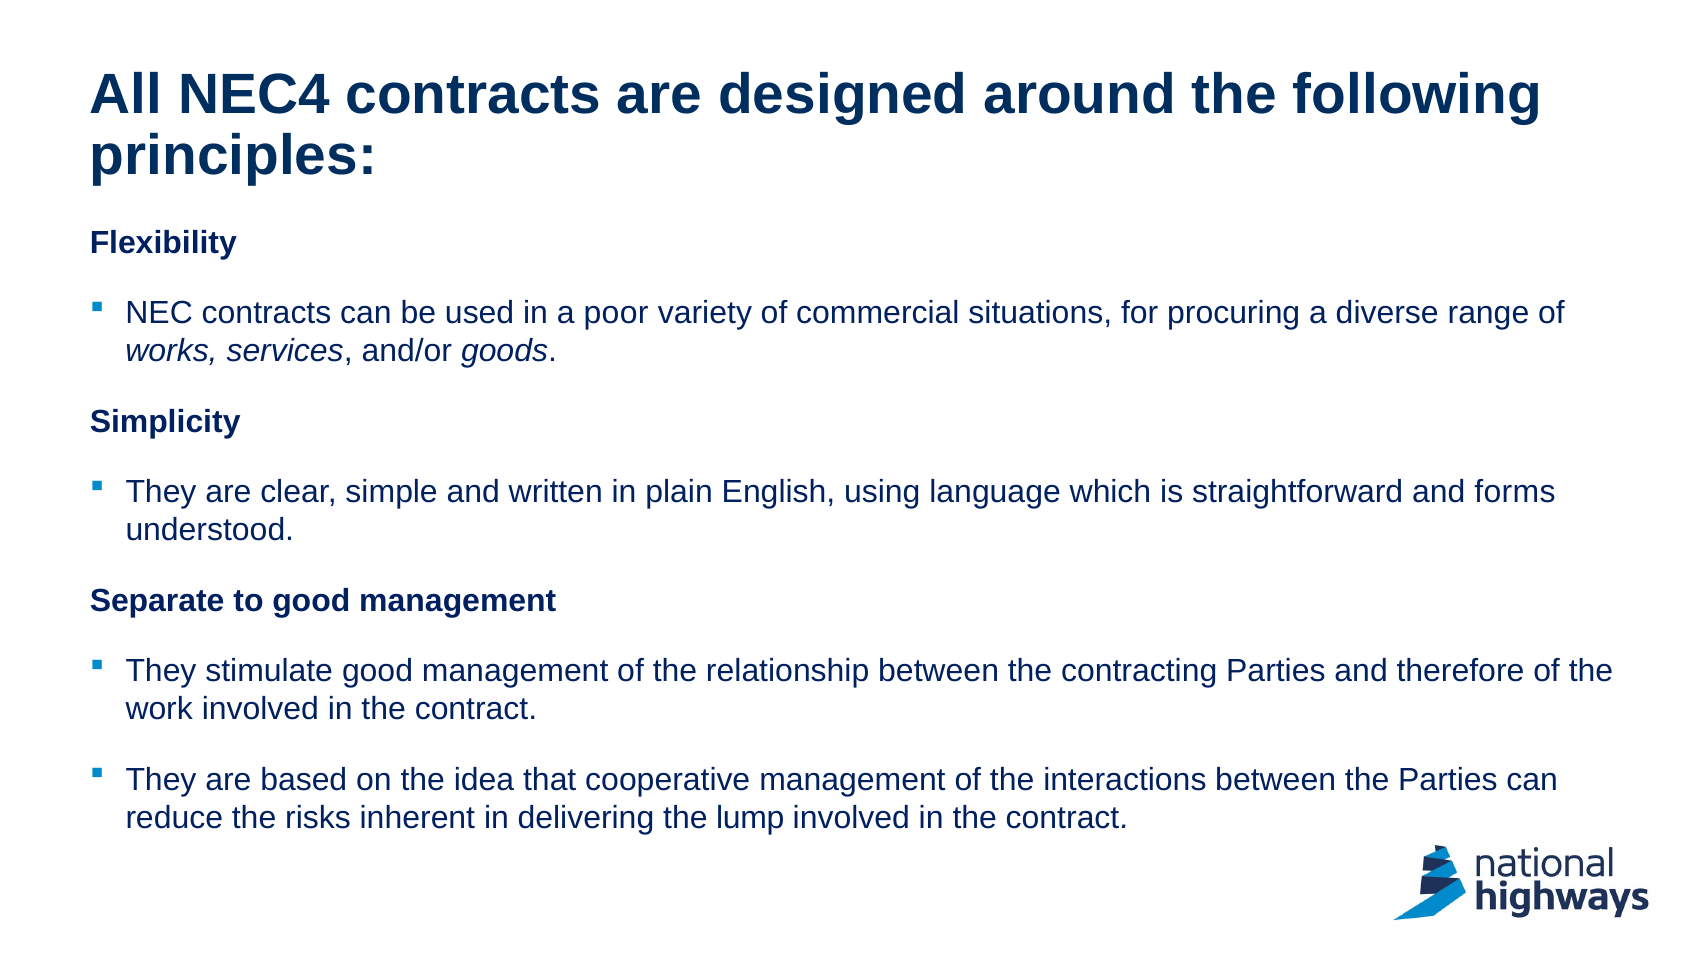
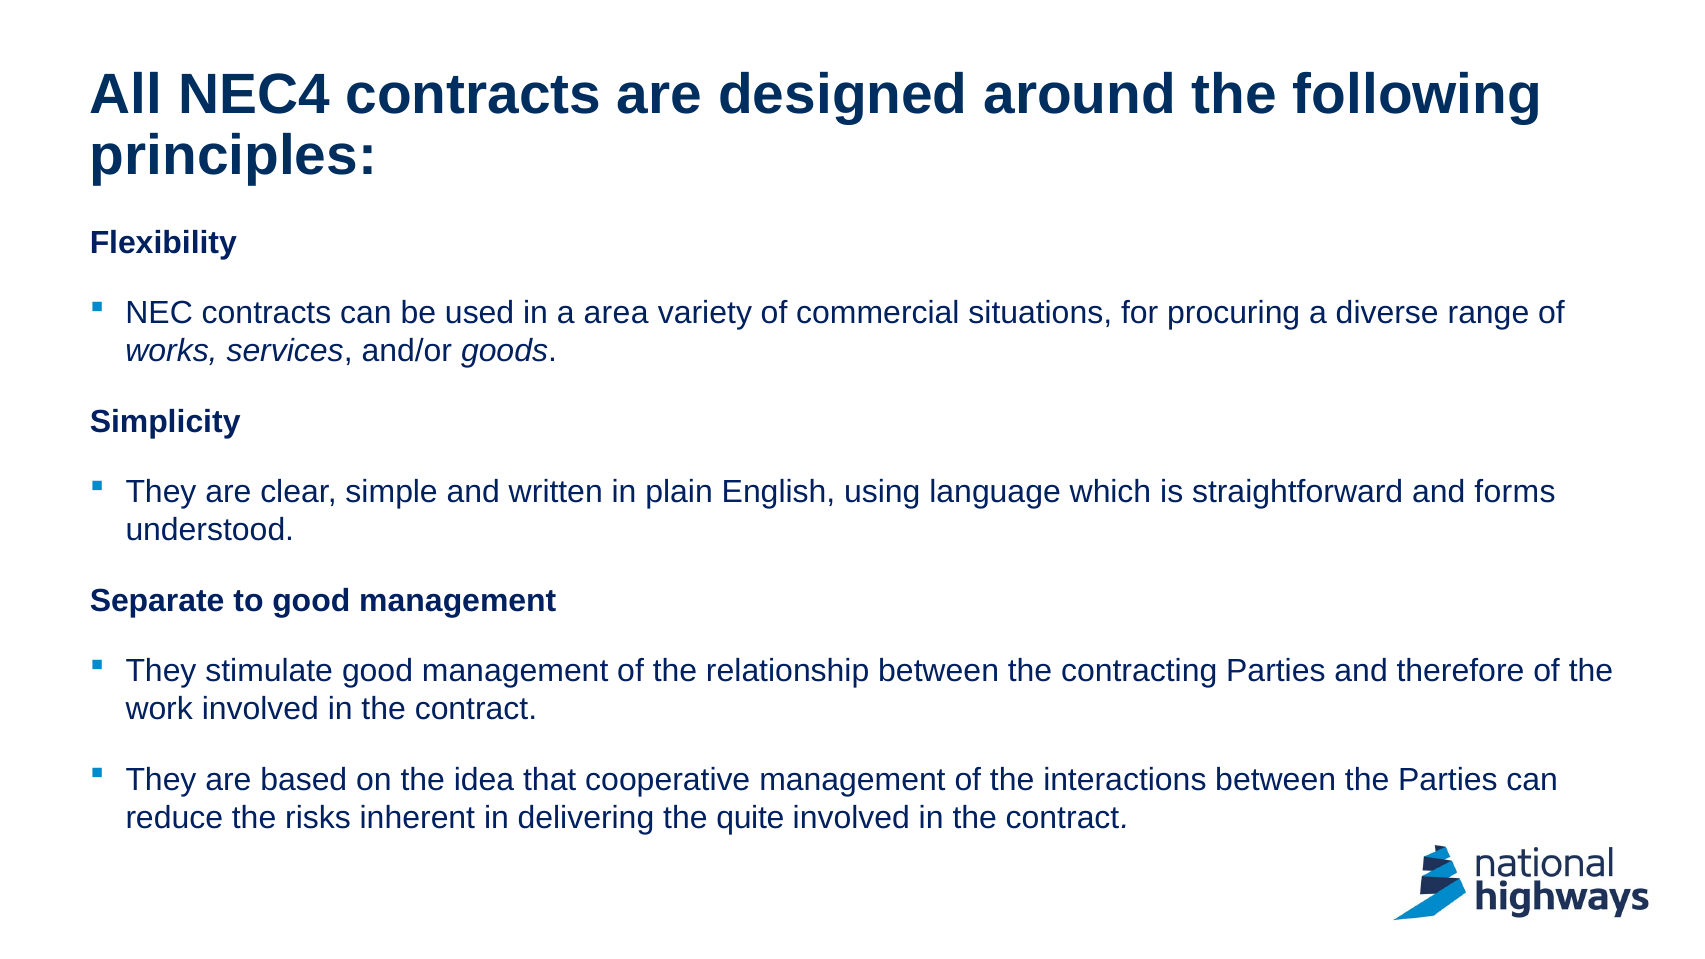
poor: poor -> area
lump: lump -> quite
